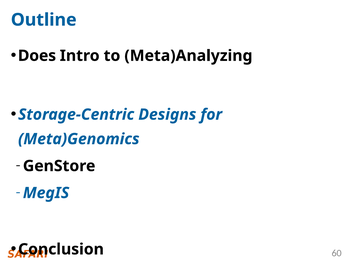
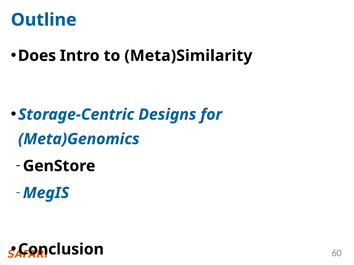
Meta)Analyzing: Meta)Analyzing -> Meta)Similarity
